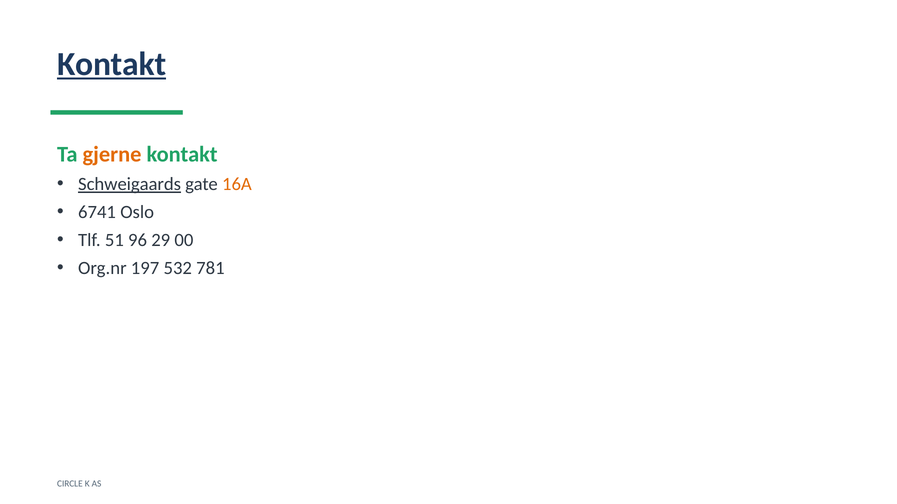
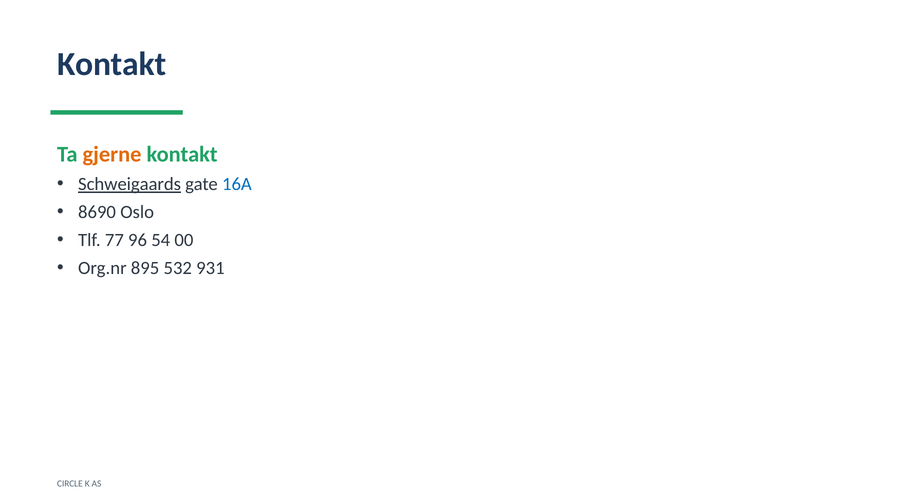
Kontakt at (112, 64) underline: present -> none
16A colour: orange -> blue
6741: 6741 -> 8690
51: 51 -> 77
29: 29 -> 54
197: 197 -> 895
781: 781 -> 931
